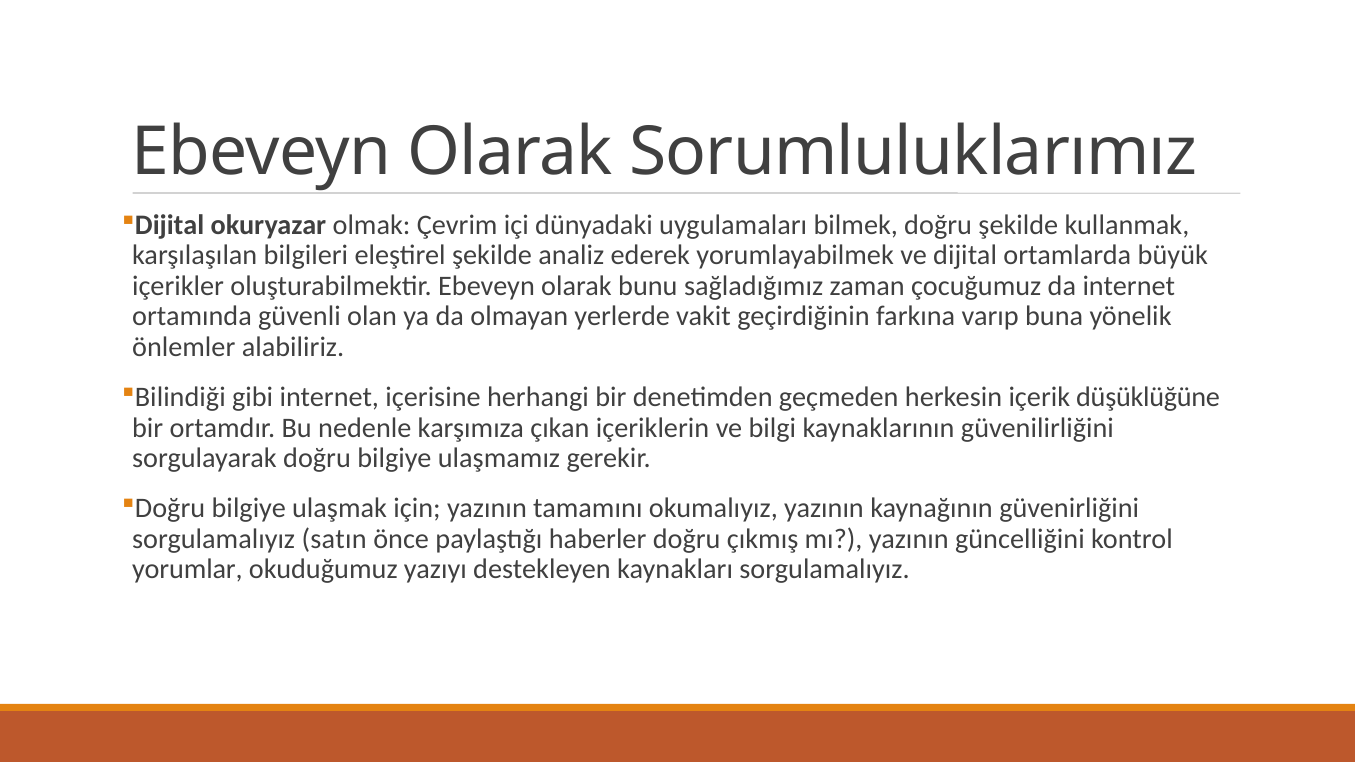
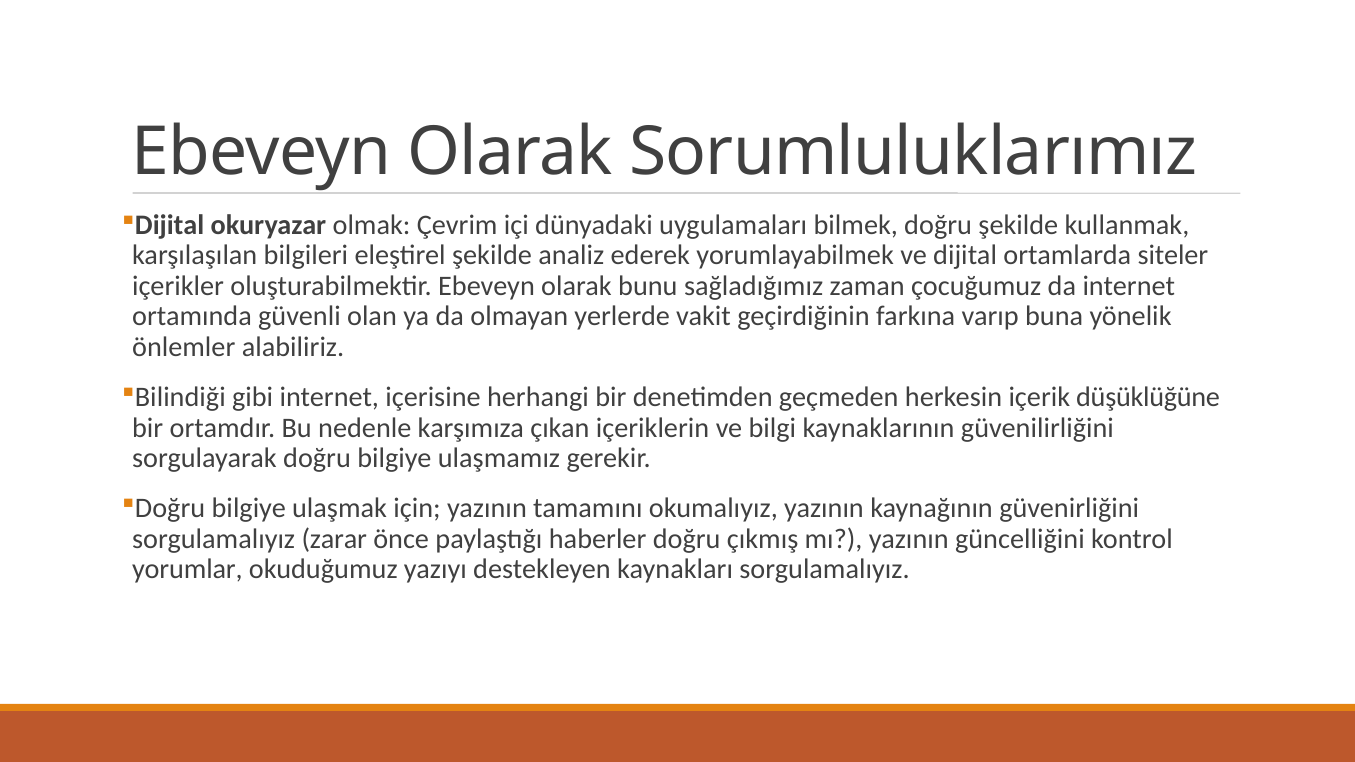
büyük: büyük -> siteler
satın: satın -> zarar
